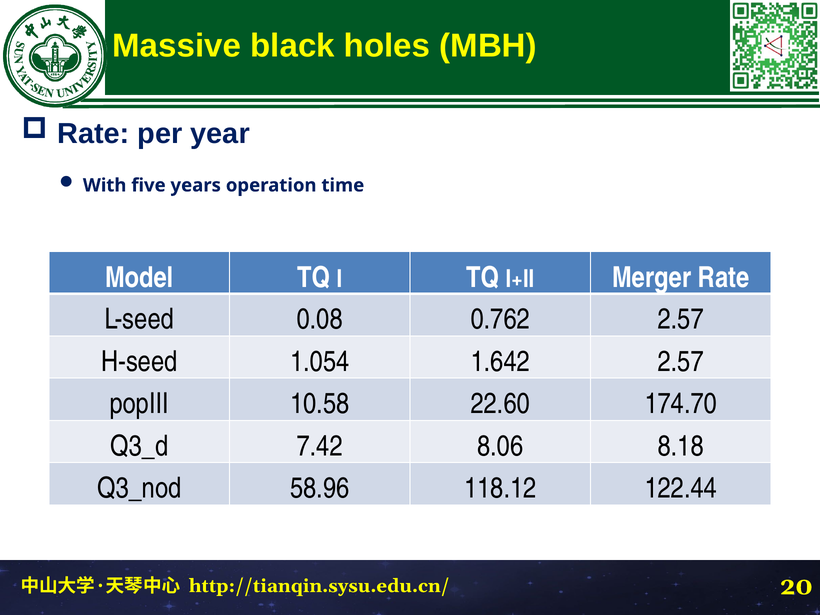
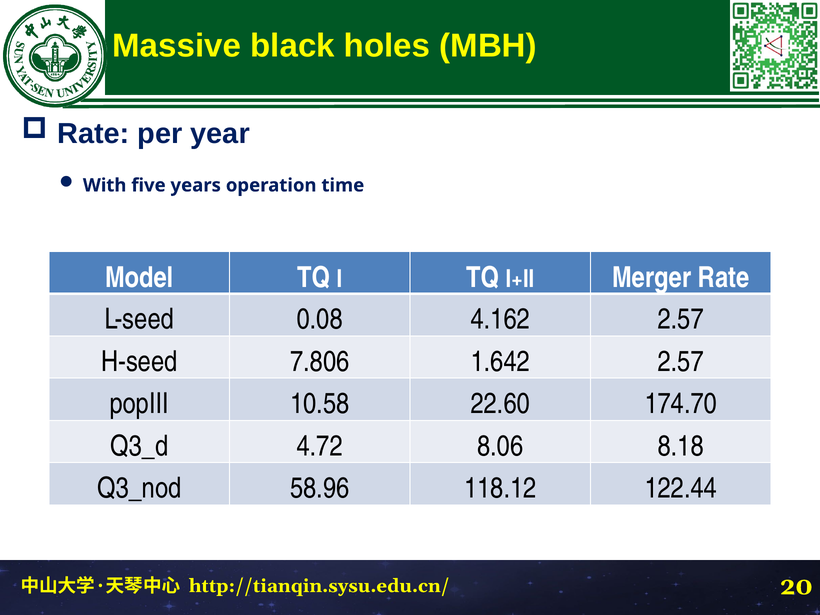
0.762: 0.762 -> 4.162
1.054: 1.054 -> 7.806
7.42: 7.42 -> 4.72
